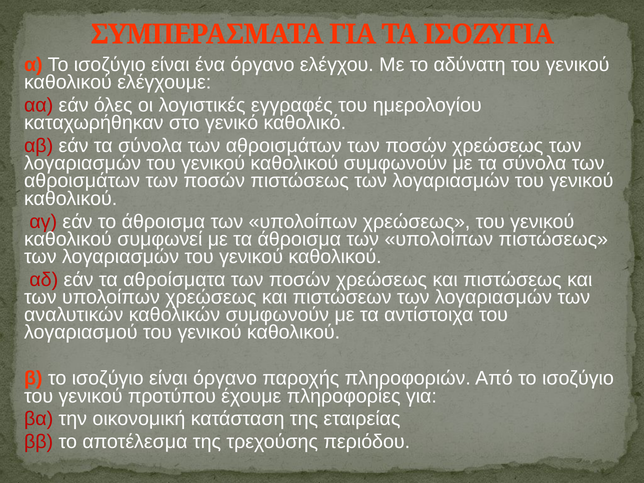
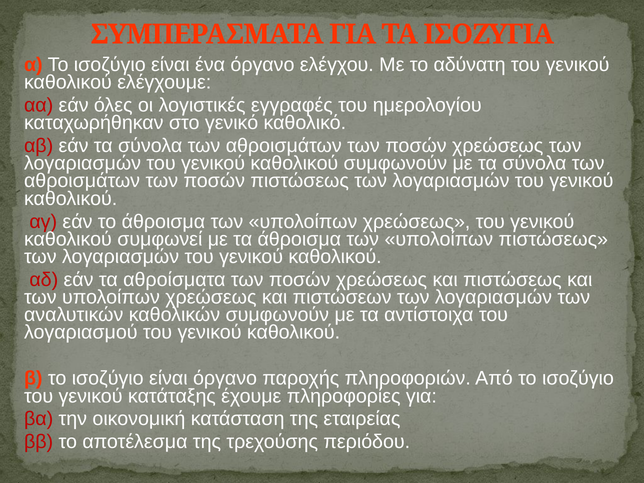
προτύπου: προτύπου -> κατάταξης
